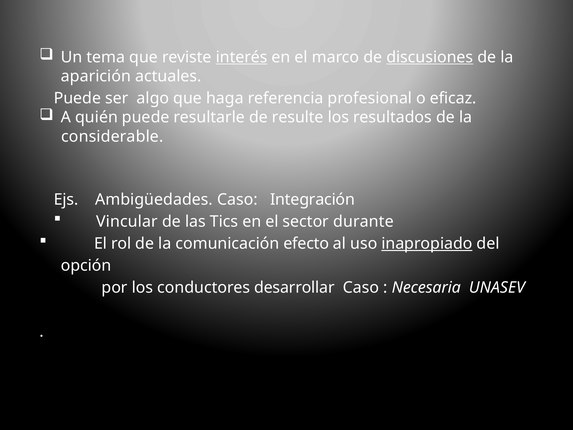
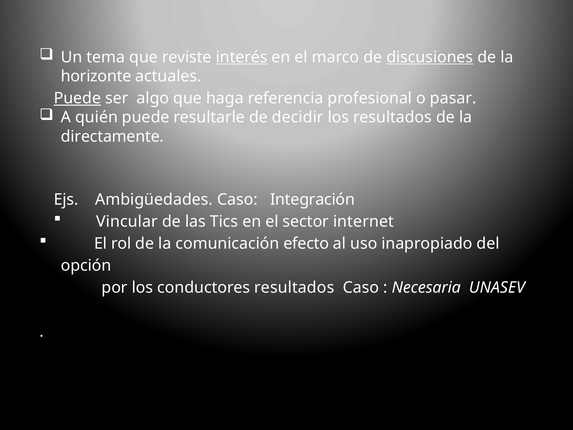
aparición: aparición -> horizonte
Puede at (77, 98) underline: none -> present
eficaz: eficaz -> pasar
resulte: resulte -> decidir
considerable: considerable -> directamente
durante: durante -> internet
inapropiado underline: present -> none
conductores desarrollar: desarrollar -> resultados
